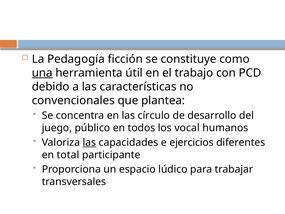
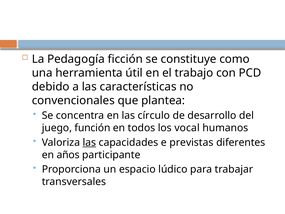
una underline: present -> none
público: público -> función
ejercicios: ejercicios -> previstas
total: total -> años
